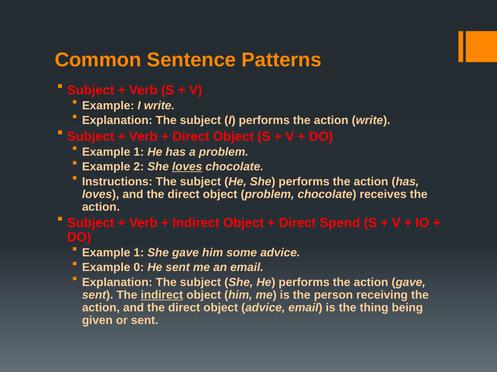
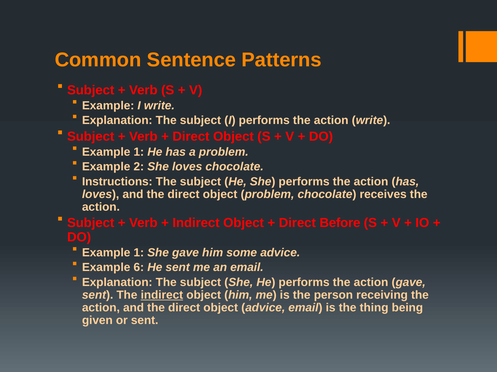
loves at (187, 167) underline: present -> none
Spend: Spend -> Before
0: 0 -> 6
